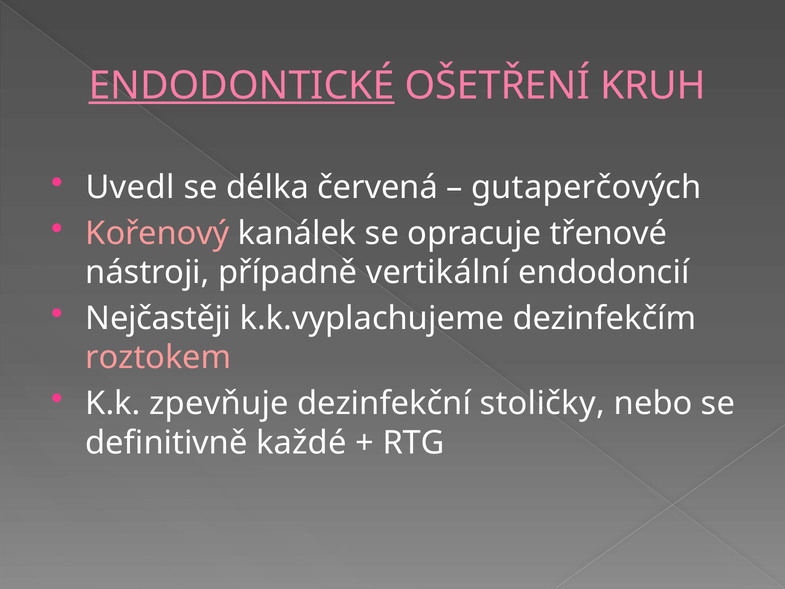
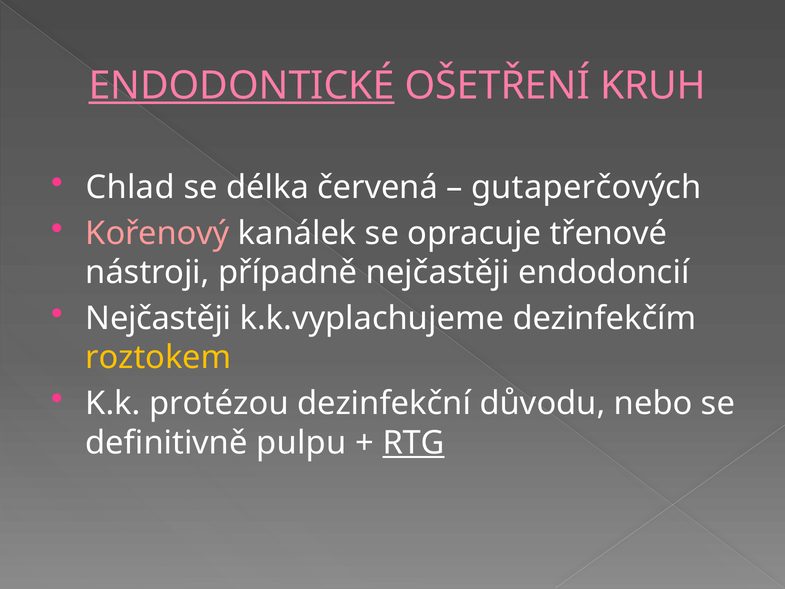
Uvedl: Uvedl -> Chlad
případně vertikální: vertikální -> nejčastěji
roztokem colour: pink -> yellow
zpevňuje: zpevňuje -> protézou
stoličky: stoličky -> důvodu
každé: každé -> pulpu
RTG underline: none -> present
